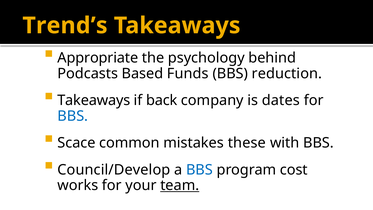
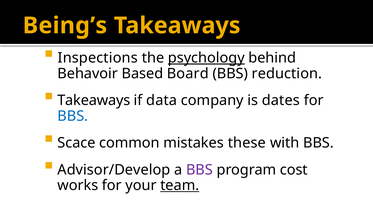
Trend’s: Trend’s -> Being’s
Appropriate: Appropriate -> Inspections
psychology underline: none -> present
Podcasts: Podcasts -> Behavoir
Funds: Funds -> Board
back: back -> data
Council/Develop: Council/Develop -> Advisor/Develop
BBS at (199, 170) colour: blue -> purple
